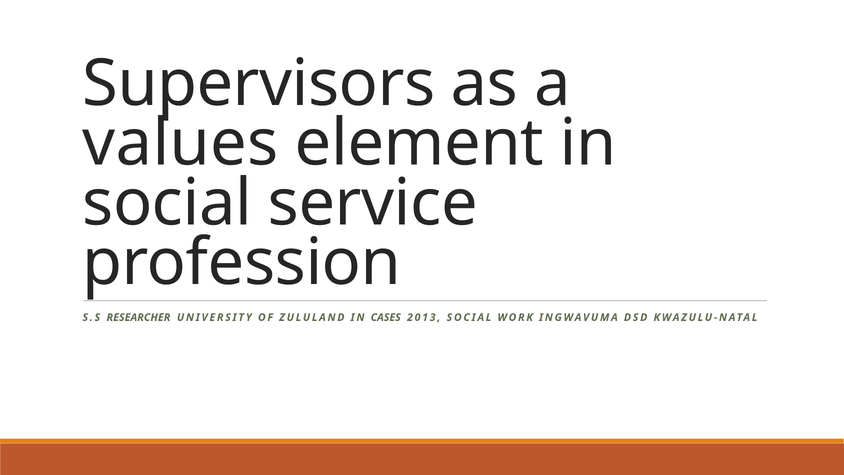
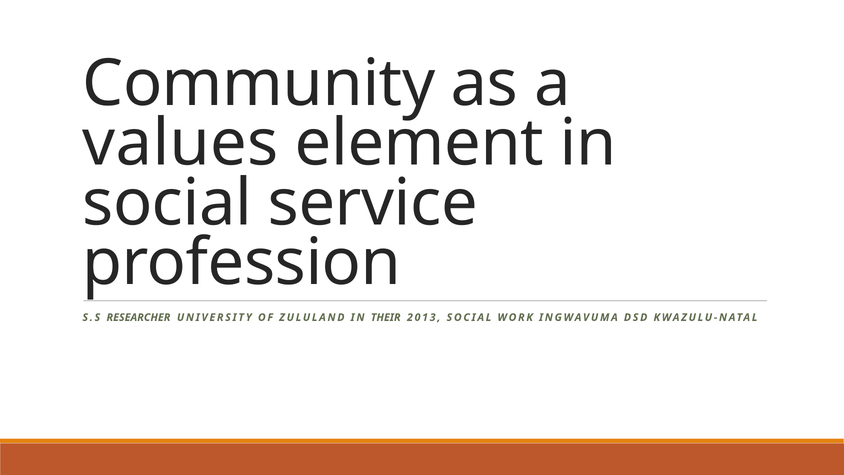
Supervisors: Supervisors -> Community
CASES: CASES -> THEIR
